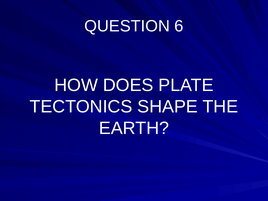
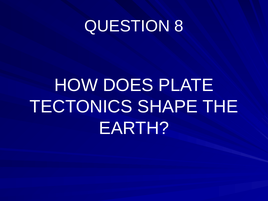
6: 6 -> 8
